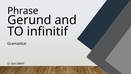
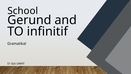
Phrase: Phrase -> School
